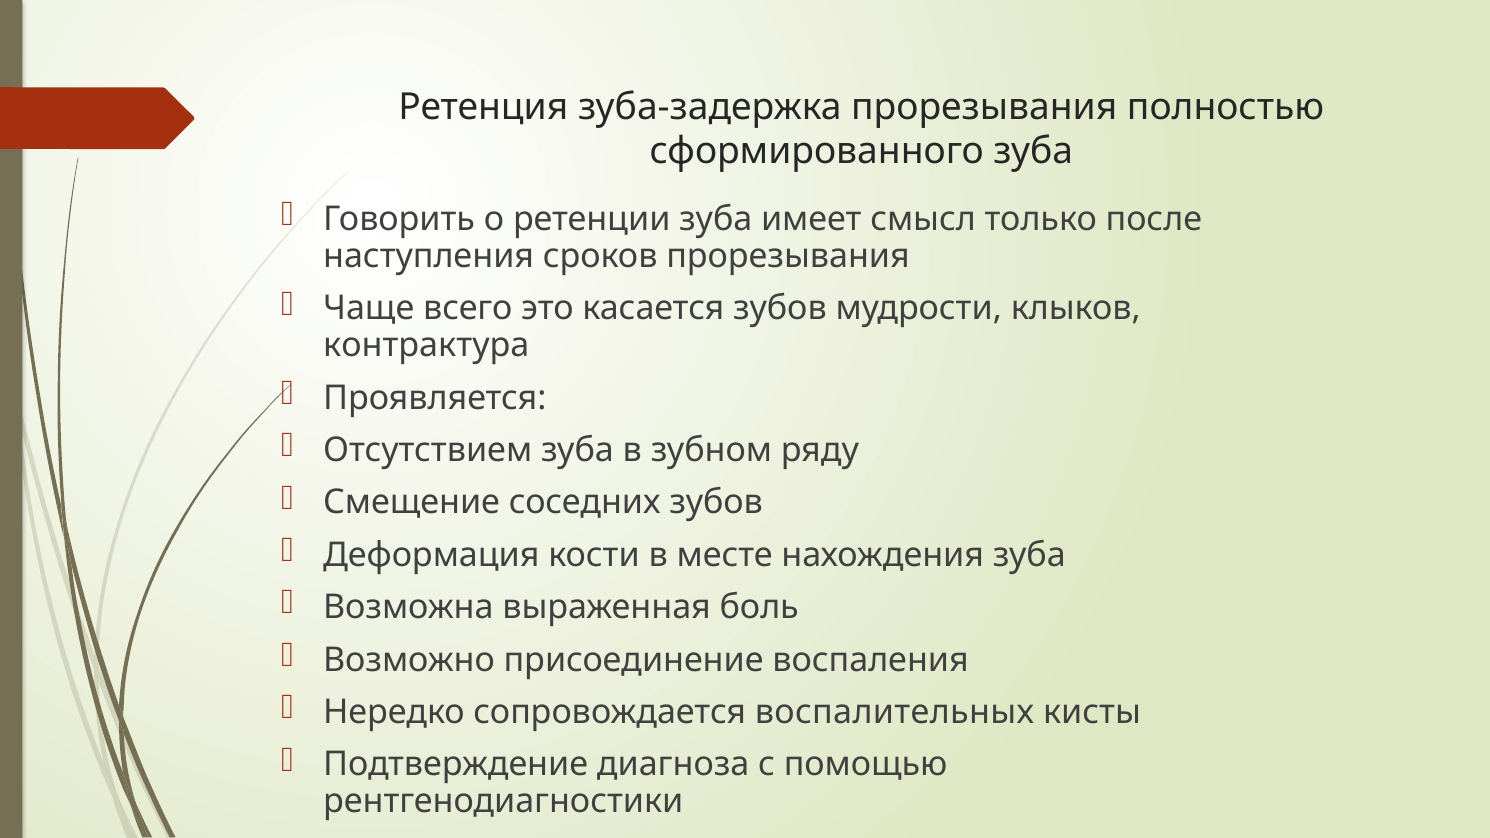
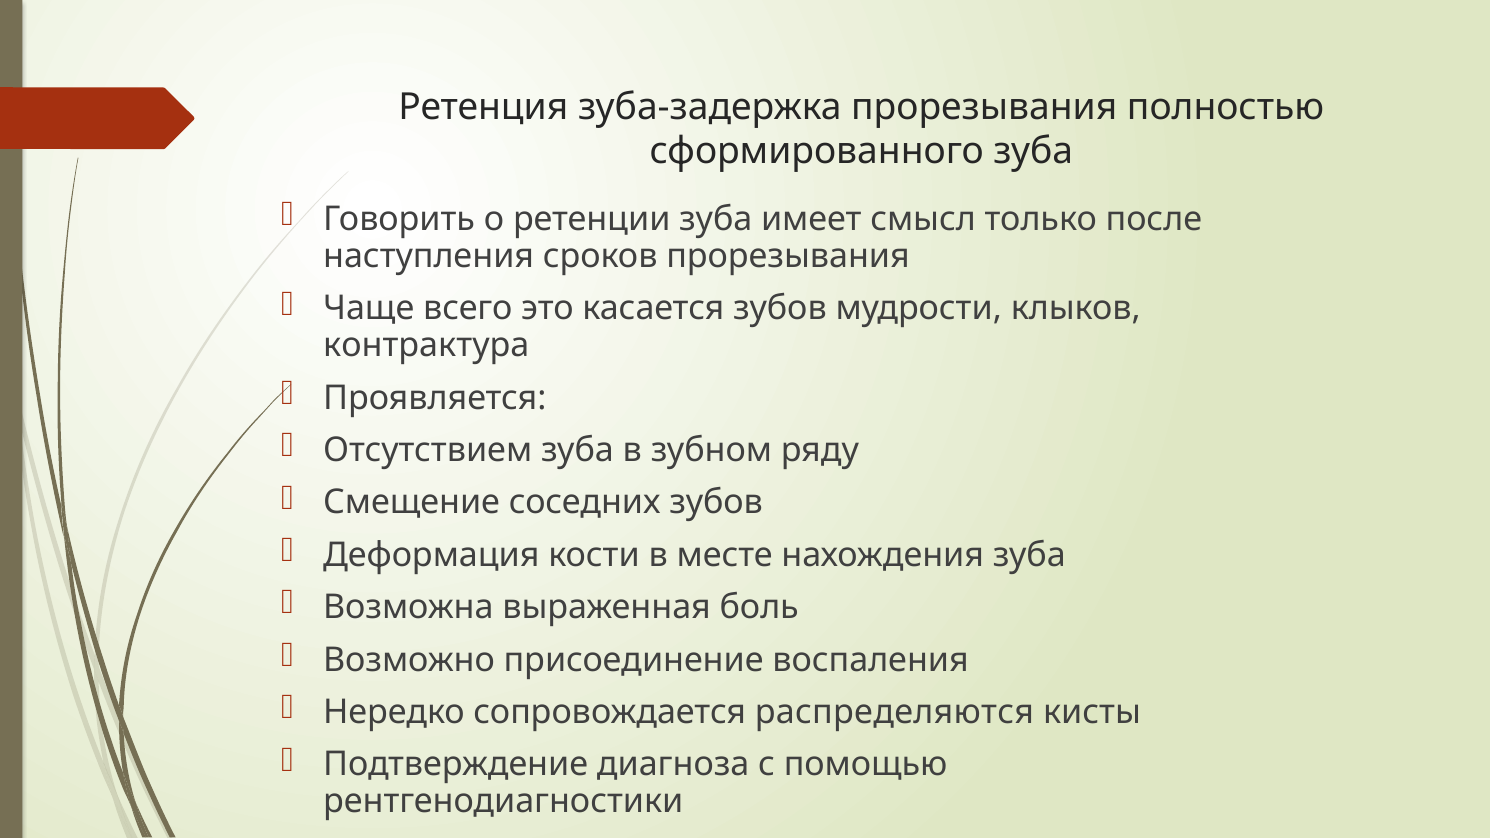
воспалительных: воспалительных -> распределяются
